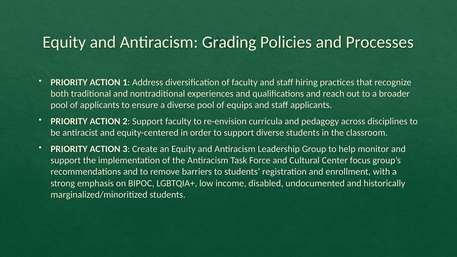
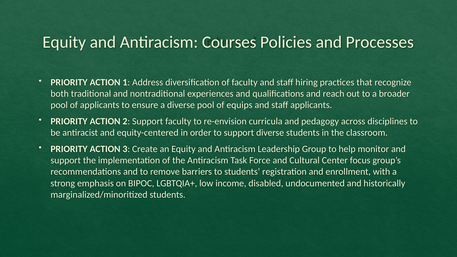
Grading: Grading -> Courses
